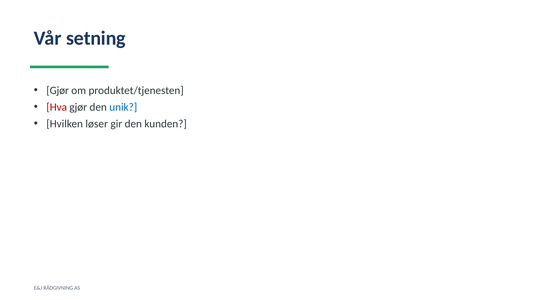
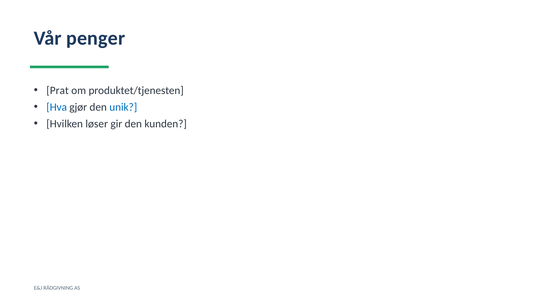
setning: setning -> penger
Gjør at (58, 90): Gjør -> Prat
Hva colour: red -> blue
